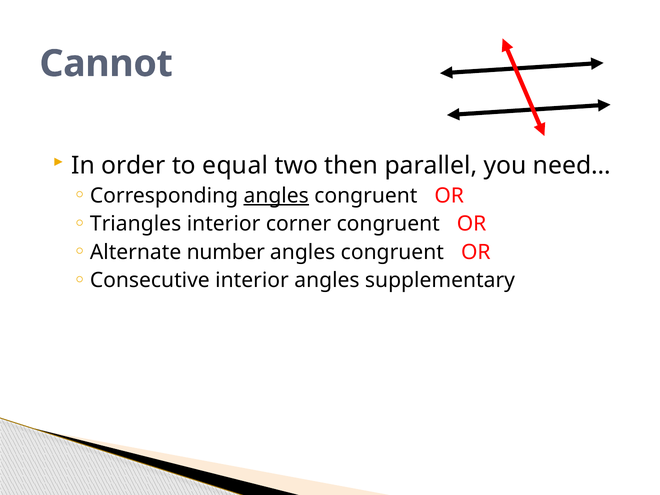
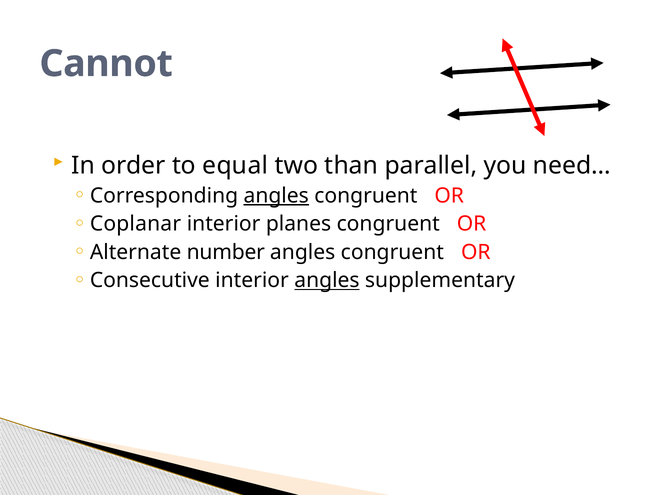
then: then -> than
Triangles: Triangles -> Coplanar
corner: corner -> planes
angles at (327, 280) underline: none -> present
